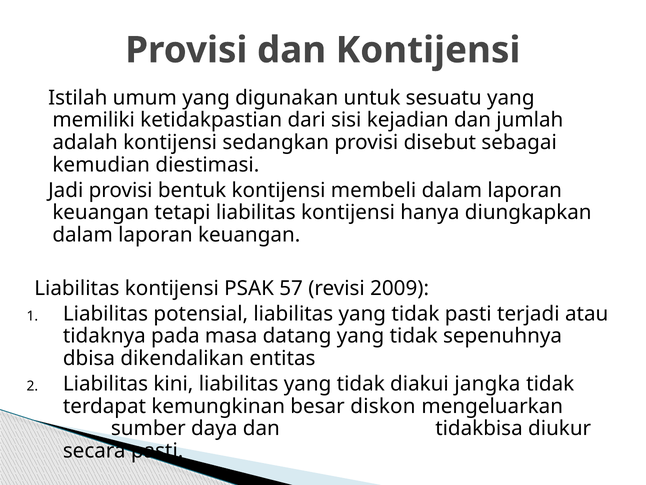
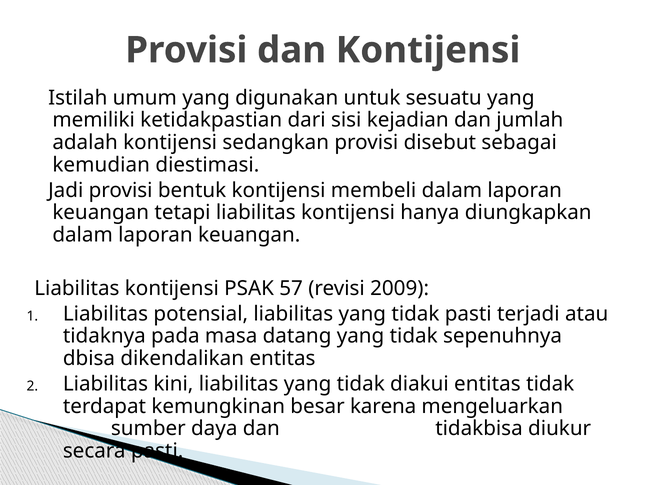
diakui jangka: jangka -> entitas
diskon: diskon -> karena
